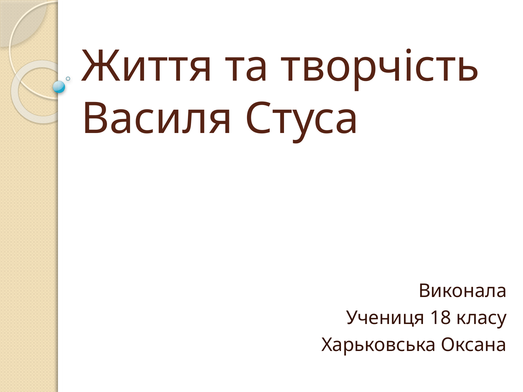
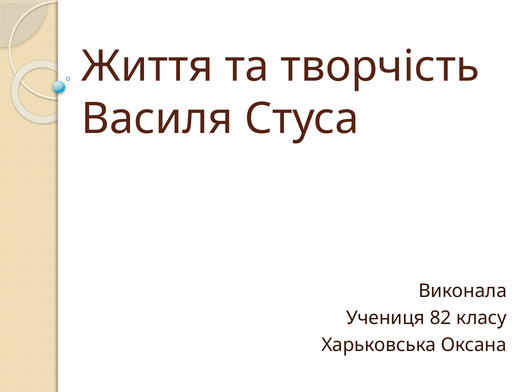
18: 18 -> 82
